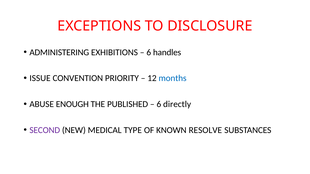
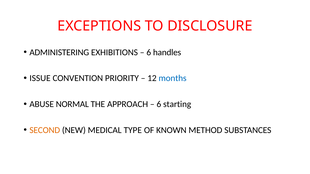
ENOUGH: ENOUGH -> NORMAL
PUBLISHED: PUBLISHED -> APPROACH
directly: directly -> starting
SECOND colour: purple -> orange
RESOLVE: RESOLVE -> METHOD
